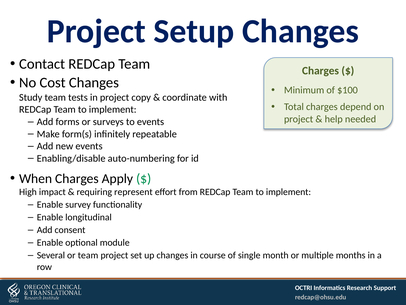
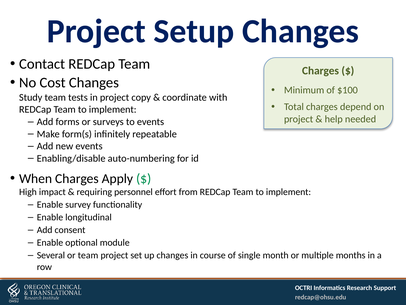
represent: represent -> personnel
